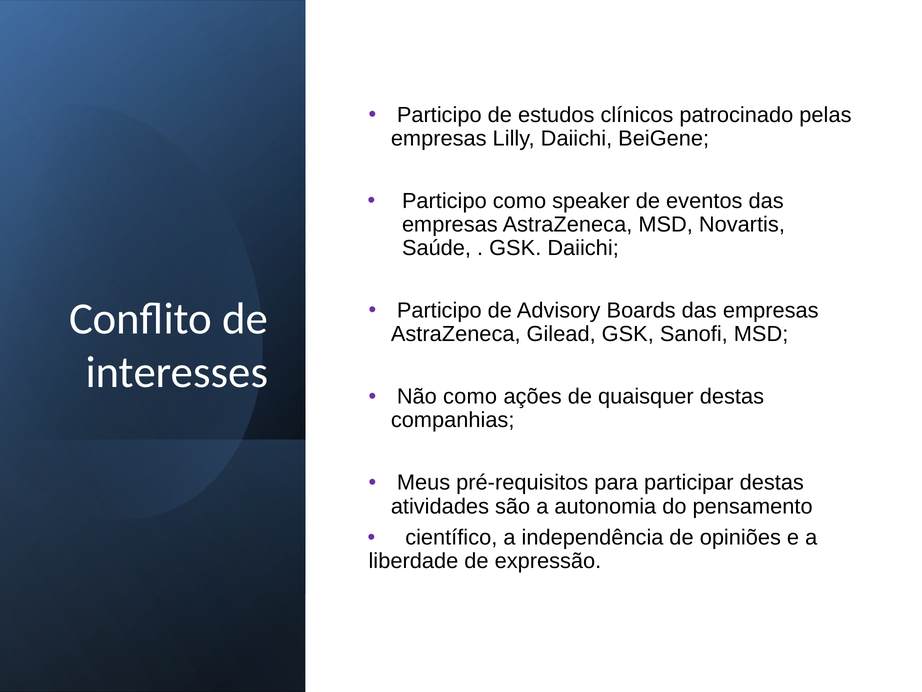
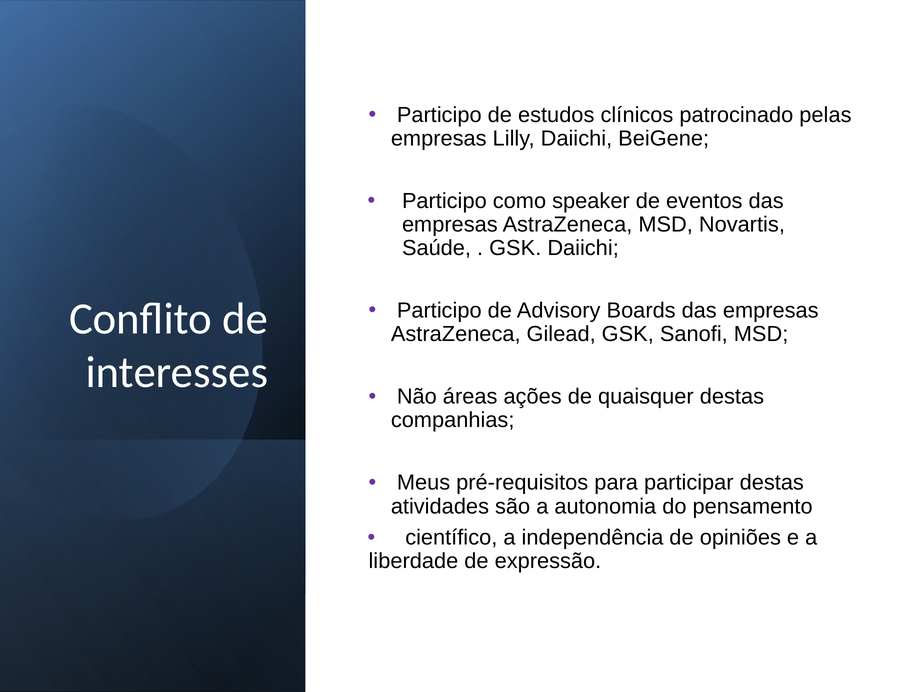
Não como: como -> áreas
